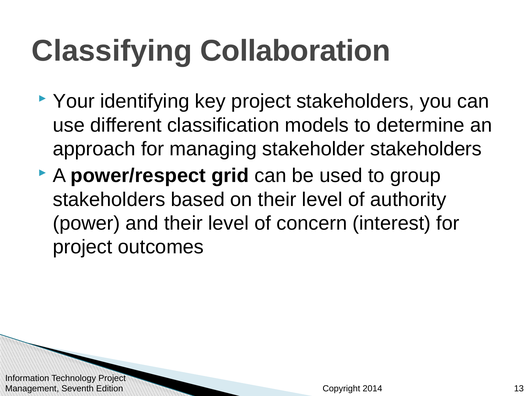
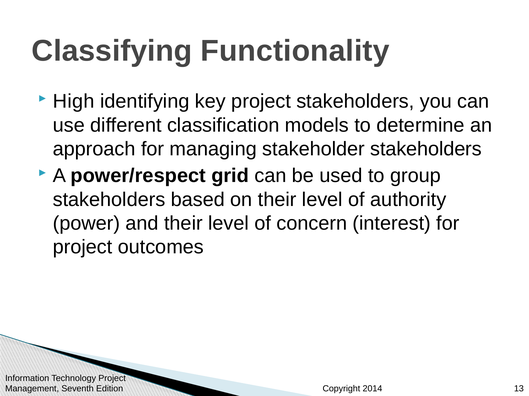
Collaboration: Collaboration -> Functionality
Your: Your -> High
